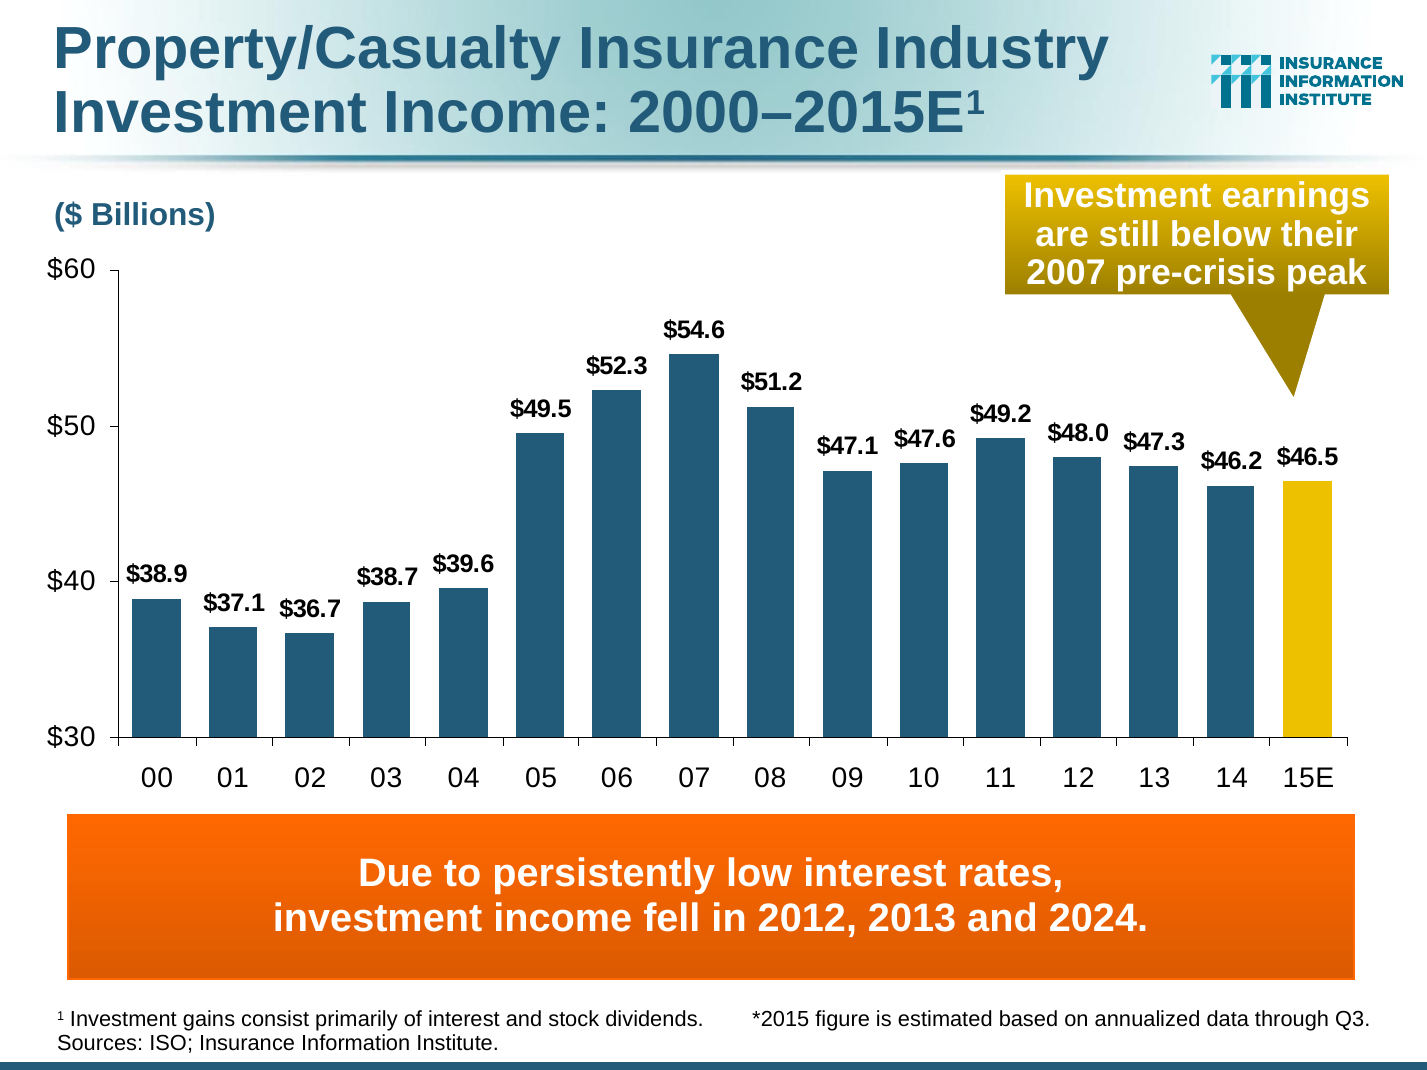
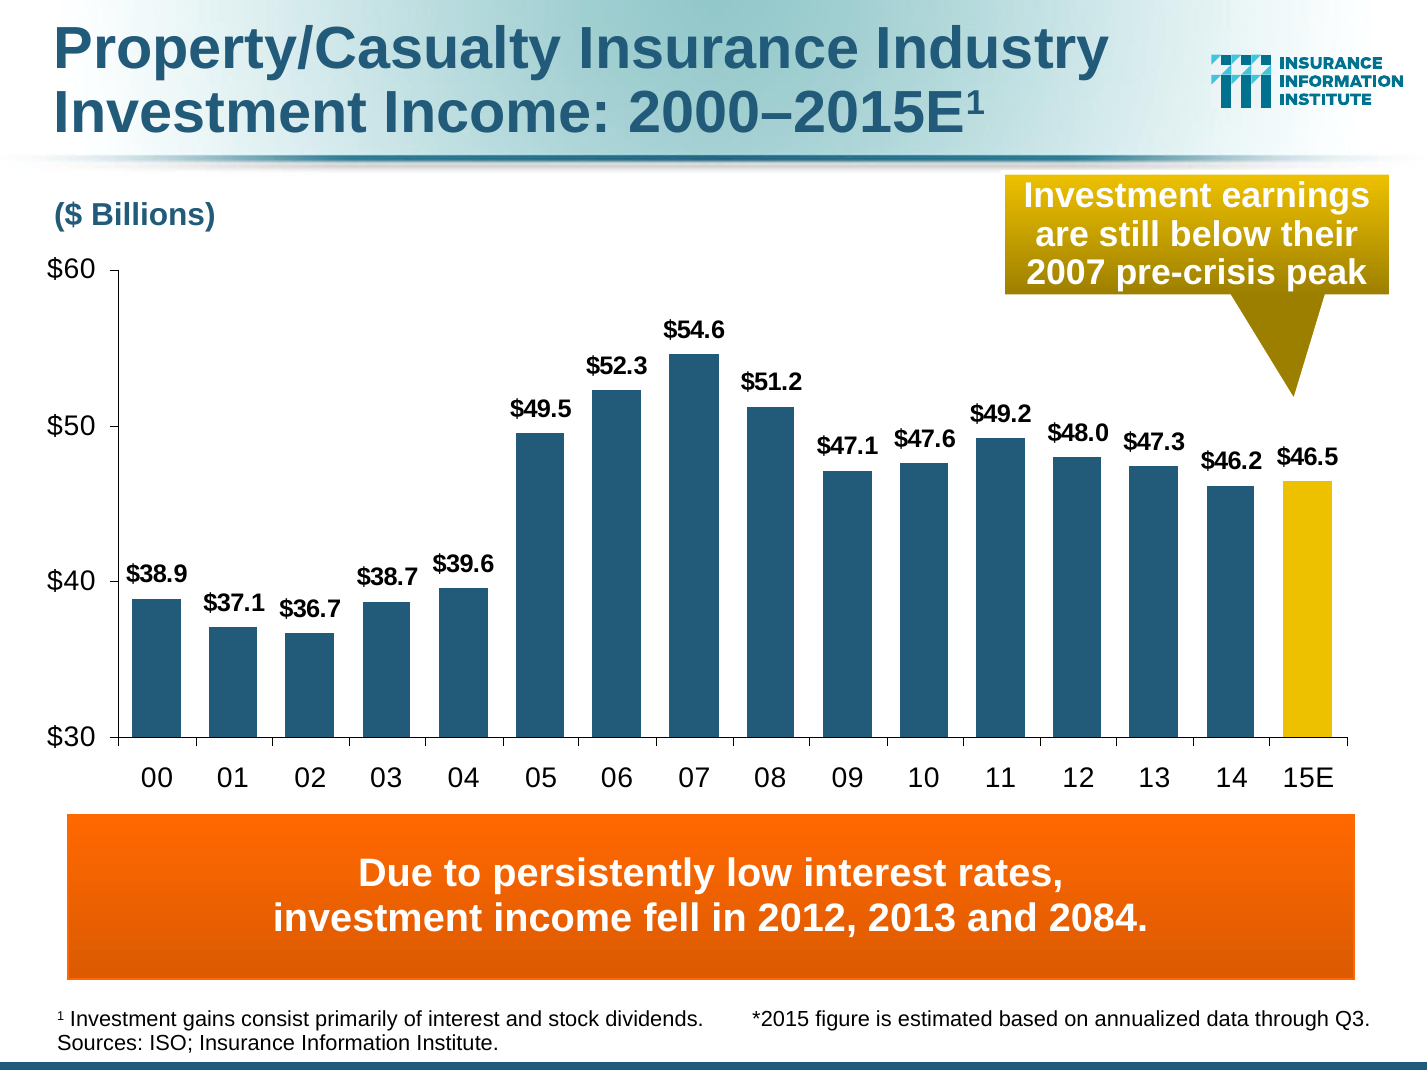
2024: 2024 -> 2084
